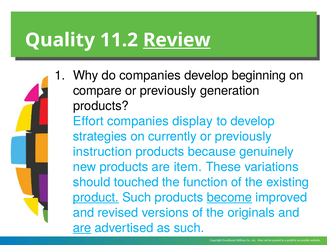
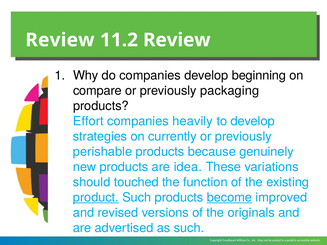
Quality at (60, 40): Quality -> Review
Review at (177, 40) underline: present -> none
generation: generation -> packaging
display: display -> heavily
instruction: instruction -> perishable
item: item -> idea
are at (82, 228) underline: present -> none
